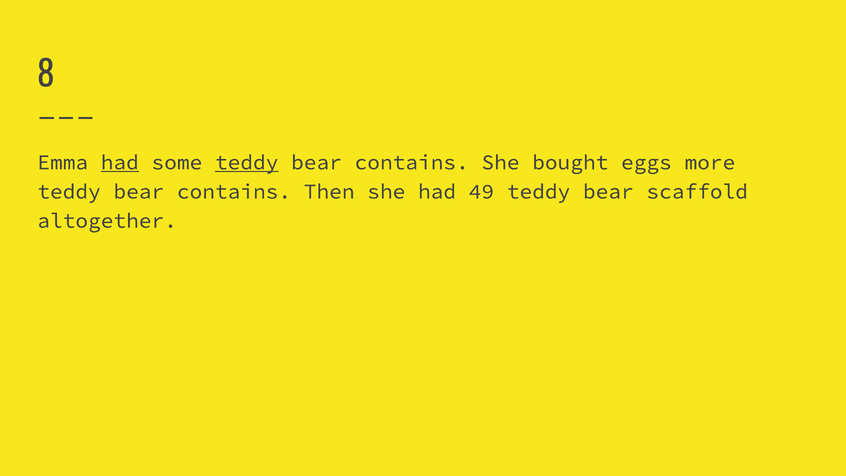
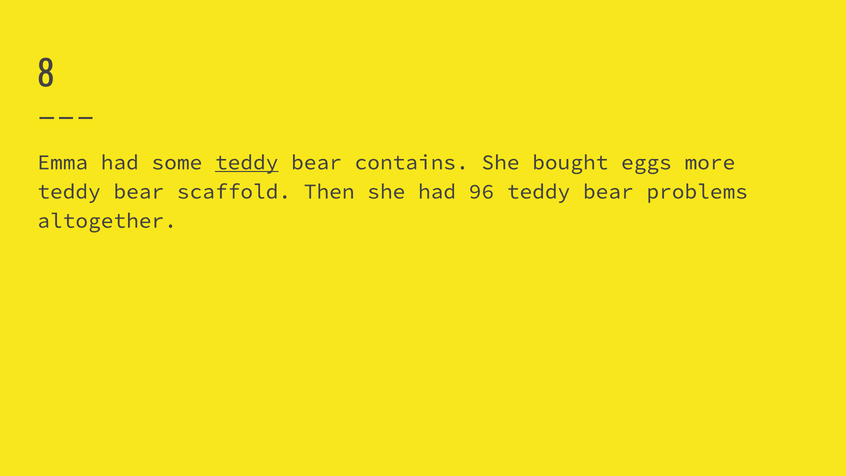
had at (120, 162) underline: present -> none
contains at (234, 191): contains -> scaffold
49: 49 -> 96
scaffold: scaffold -> problems
